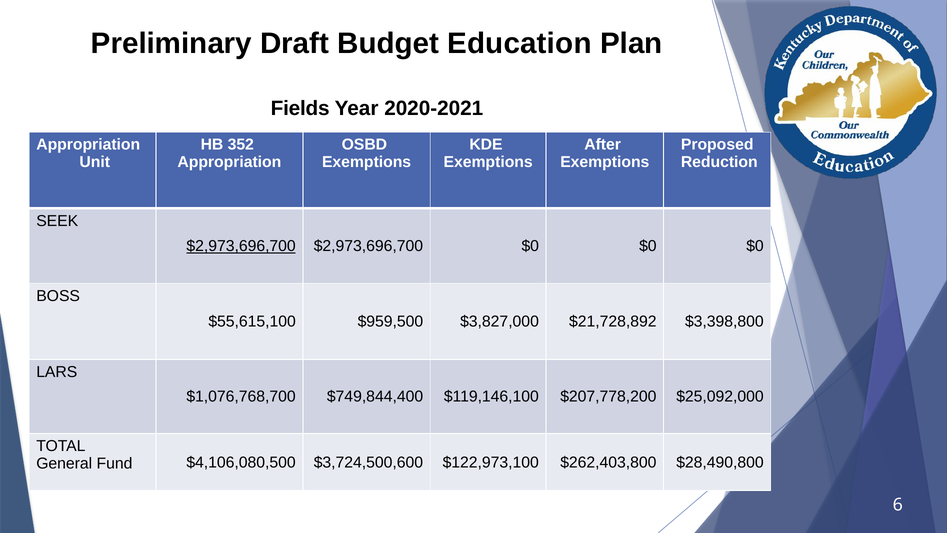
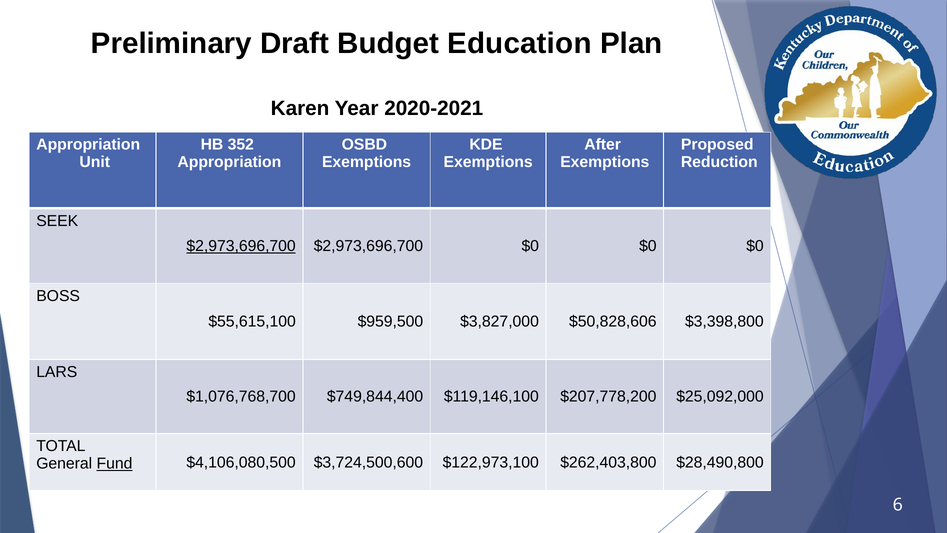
Fields: Fields -> Karen
$21,728,892: $21,728,892 -> $50,828,606
Fund underline: none -> present
